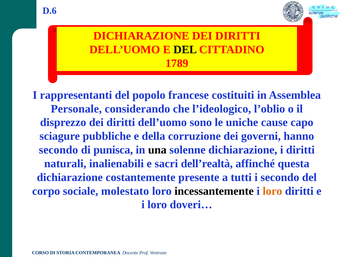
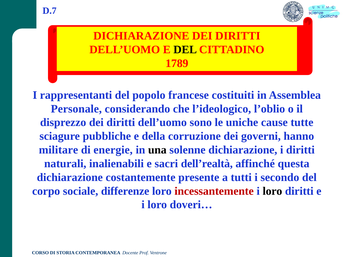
D.6: D.6 -> D.7
capo: capo -> tutte
secondo at (58, 150): secondo -> militare
punisca: punisca -> energie
molestato: molestato -> differenze
incessantemente colour: black -> red
loro at (272, 191) colour: orange -> black
